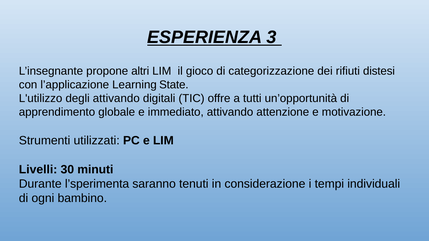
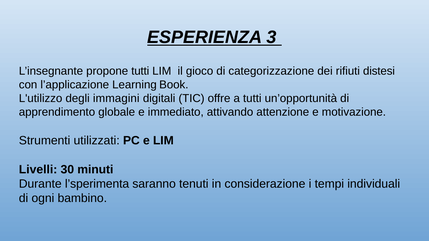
propone altri: altri -> tutti
State: State -> Book
degli attivando: attivando -> immagini
